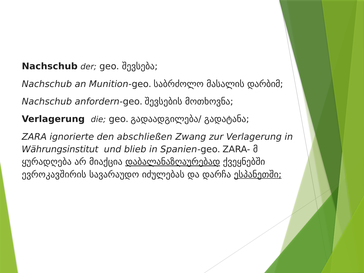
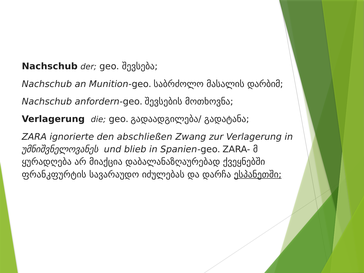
Währungsinstitut: Währungsinstitut -> უმნიშვნელოვანეს
დაბალანაზღაურებად underline: present -> none
ევროკავშირის: ევროკავშირის -> ფრანკფურტის
